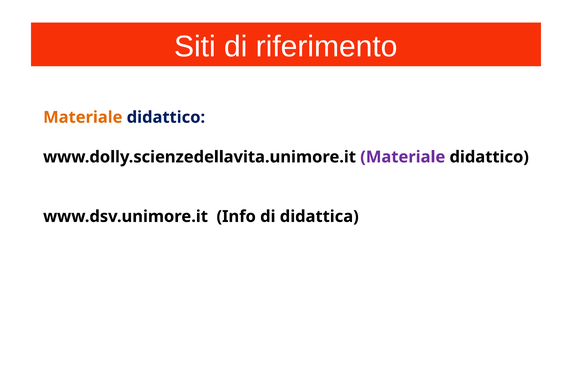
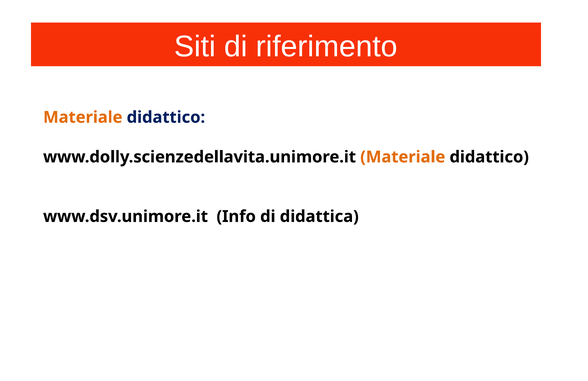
Materiale at (403, 157) colour: purple -> orange
